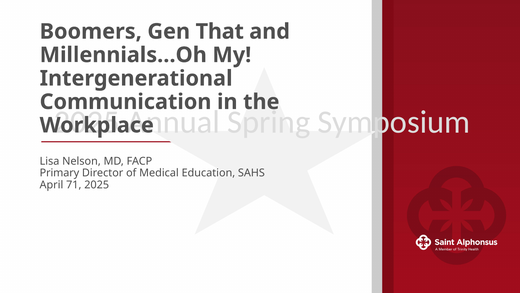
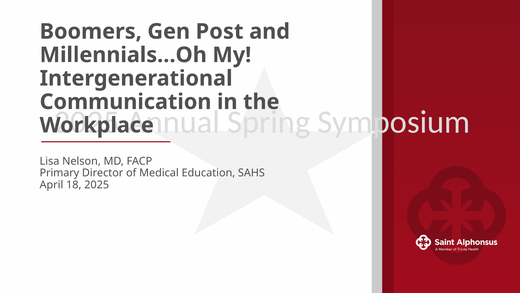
That: That -> Post
71: 71 -> 18
